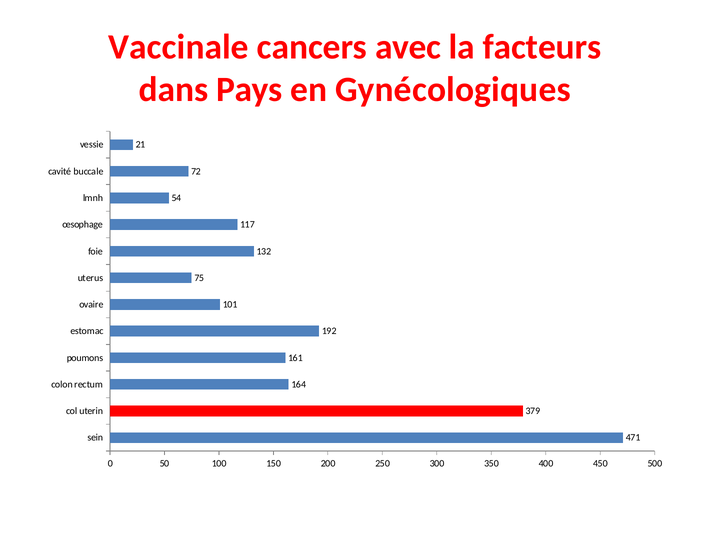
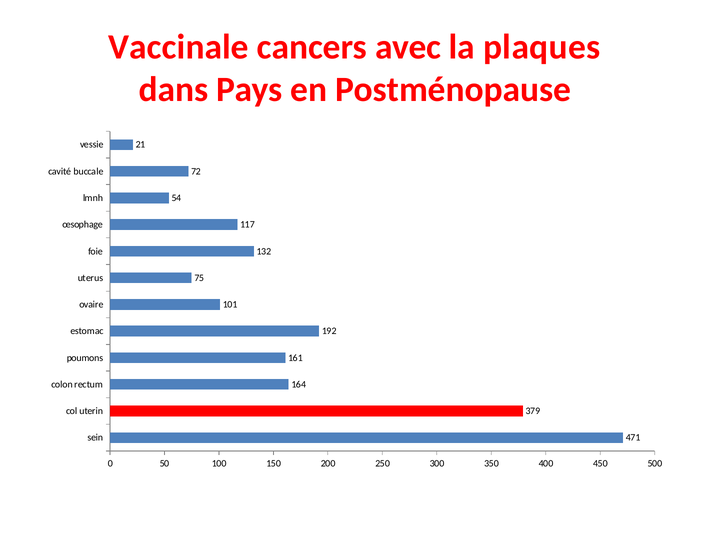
facteurs: facteurs -> plaques
Gynécologiques: Gynécologiques -> Postménopause
